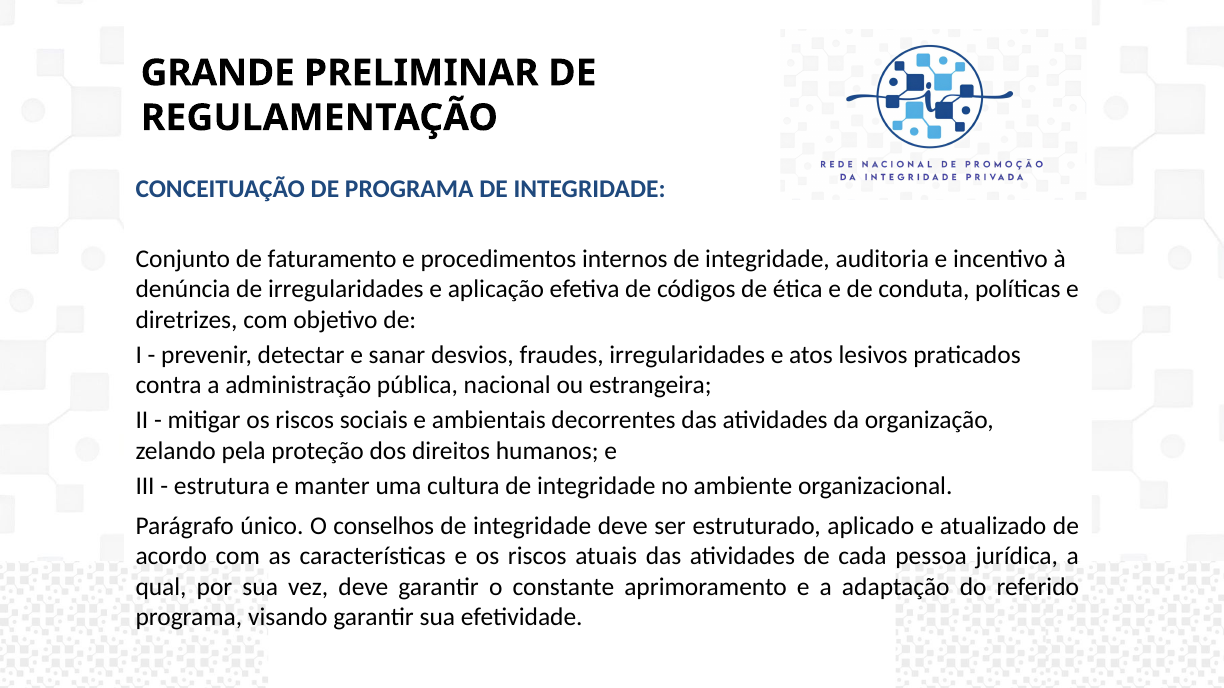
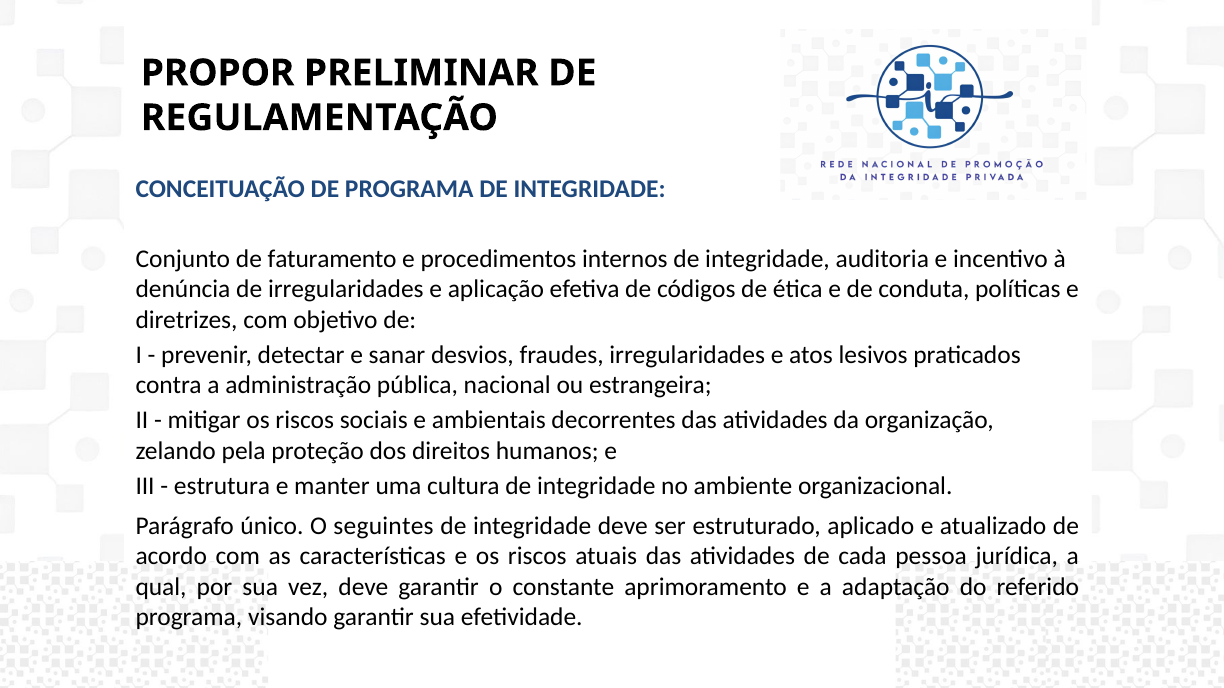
GRANDE: GRANDE -> PROPOR
conselhos: conselhos -> seguintes
